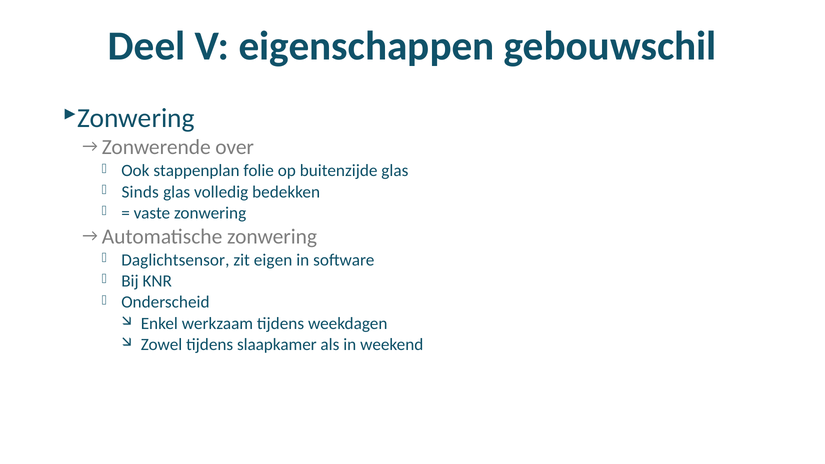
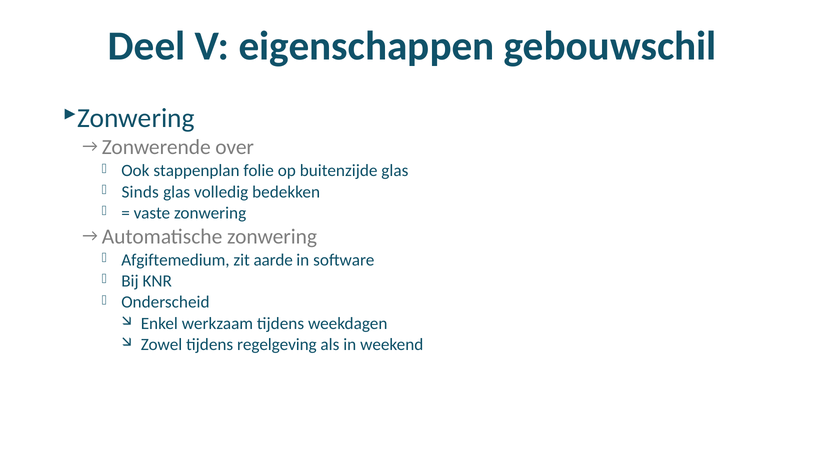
Daglichtsensor: Daglichtsensor -> Afgiftemedium
eigen: eigen -> aarde
slaapkamer: slaapkamer -> regelgeving
